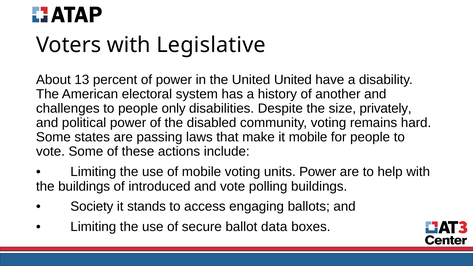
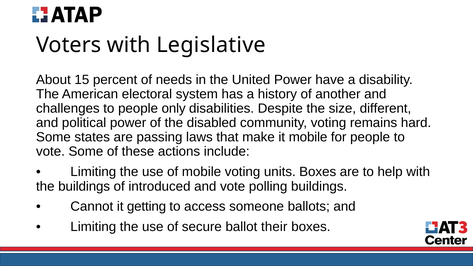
13: 13 -> 15
of power: power -> needs
United United: United -> Power
privately: privately -> different
units Power: Power -> Boxes
Society: Society -> Cannot
stands: stands -> getting
engaging: engaging -> someone
data: data -> their
